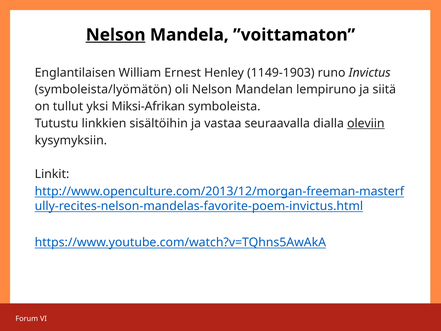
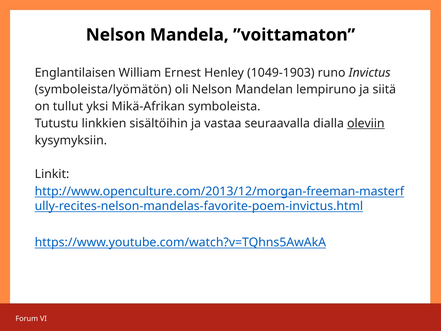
Nelson at (116, 35) underline: present -> none
1149-1903: 1149-1903 -> 1049-1903
Miksi-Afrikan: Miksi-Afrikan -> Mikä-Afrikan
